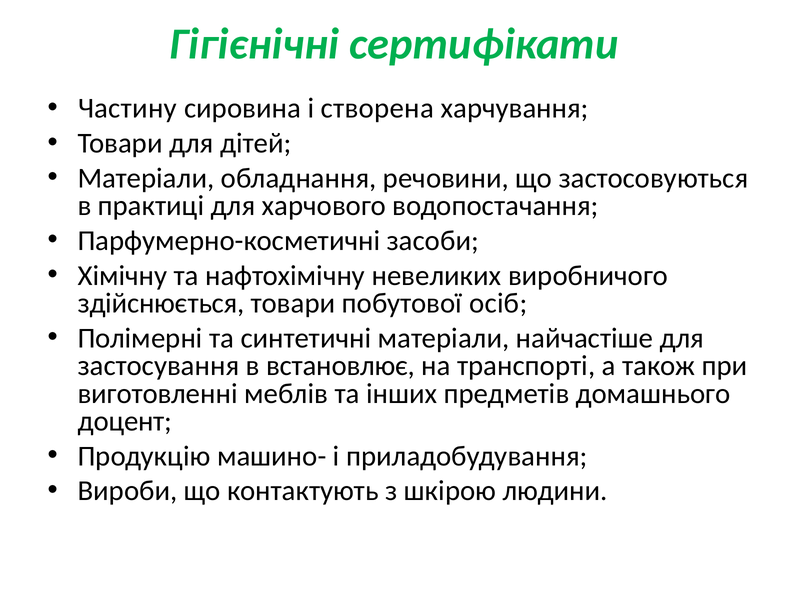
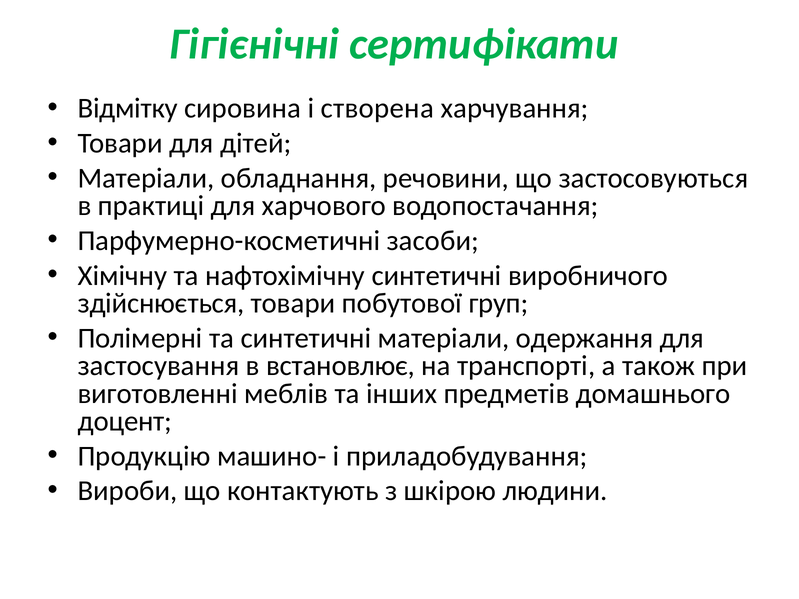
Частину: Частину -> Відмітку
нафтохімічну невеликих: невеликих -> синтетичні
осіб: осіб -> груп
найчастіше: найчастіше -> одержання
